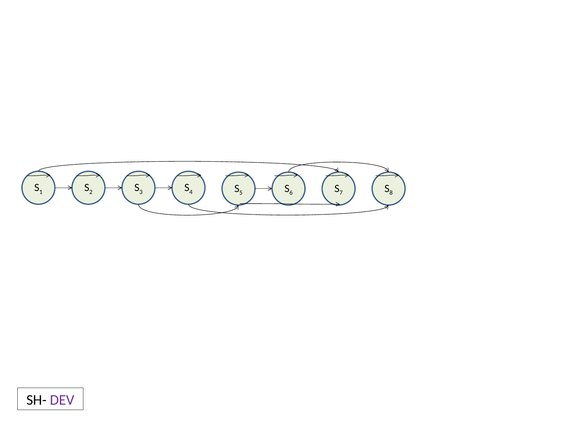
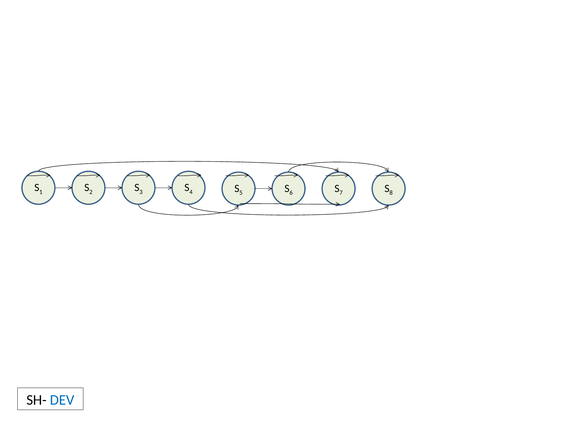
DEV colour: purple -> blue
